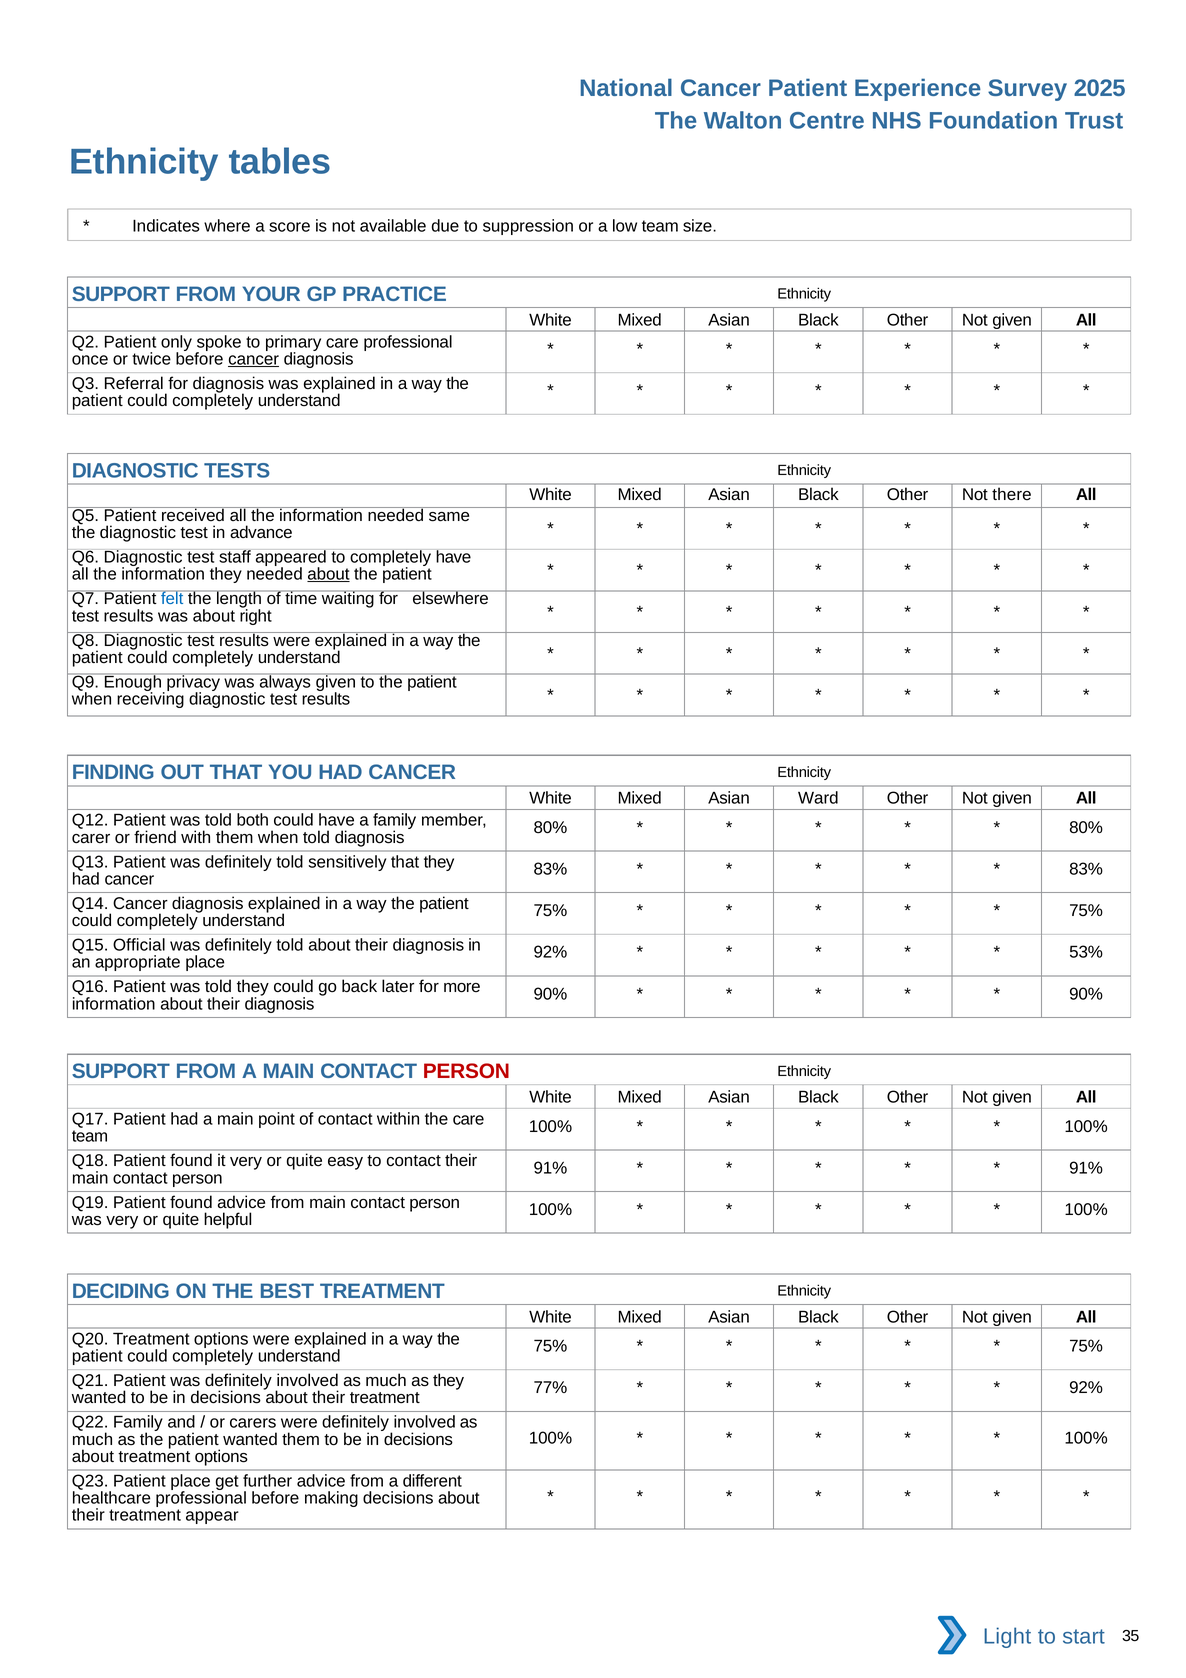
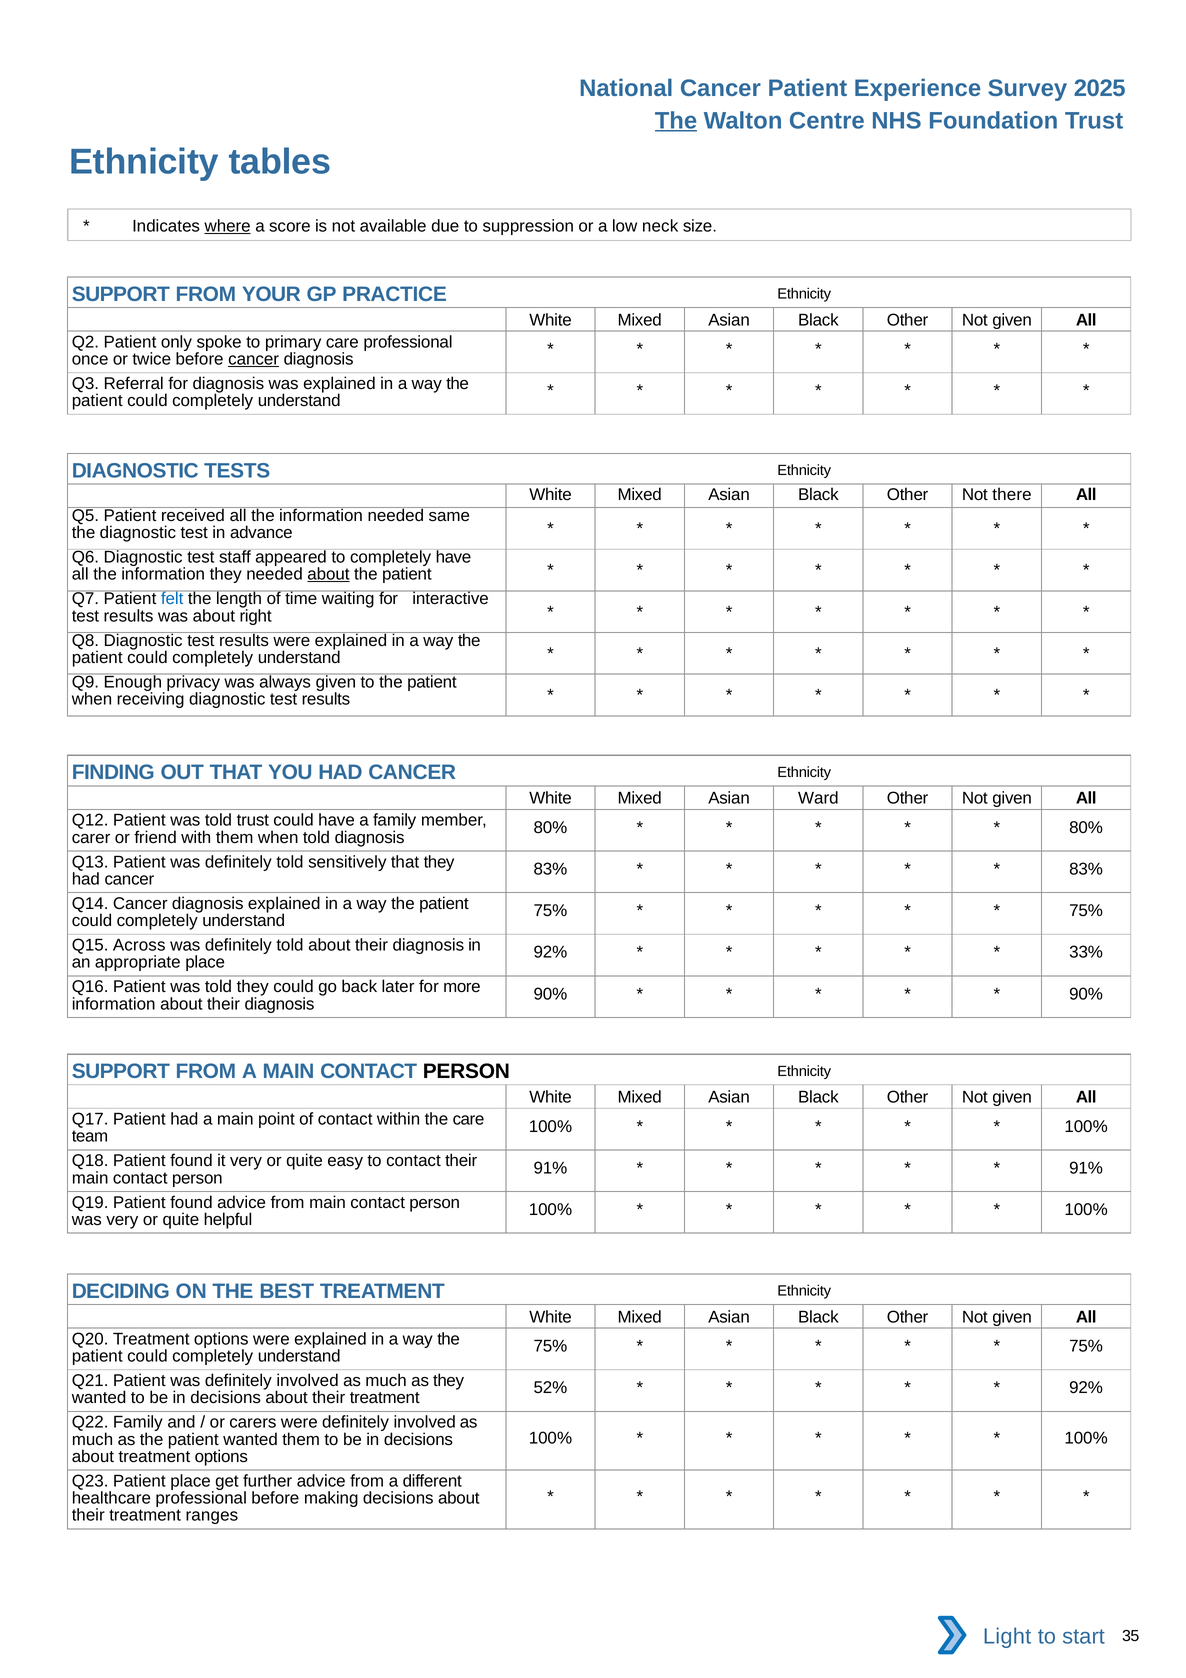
The at (676, 121) underline: none -> present
where underline: none -> present
low team: team -> neck
elsewhere: elsewhere -> interactive
told both: both -> trust
Official: Official -> Across
53%: 53% -> 33%
PERSON at (466, 1072) colour: red -> black
77%: 77% -> 52%
appear: appear -> ranges
